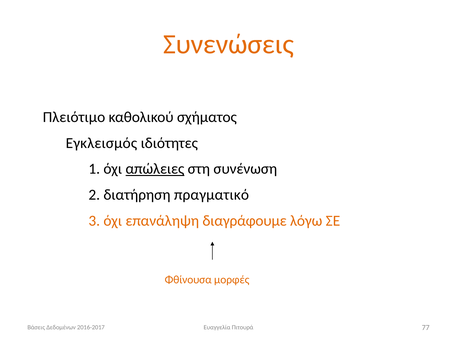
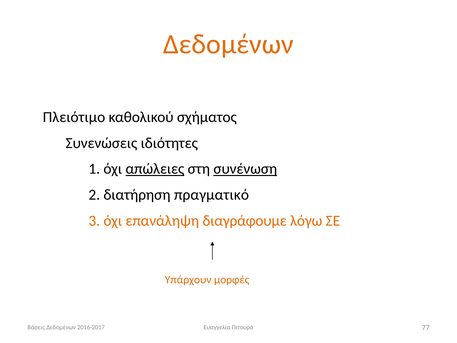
Συνενώσεις at (228, 44): Συνενώσεις -> Δεδομένων
Εγκλεισμός: Εγκλεισμός -> Συνενώσεις
συνένωση underline: none -> present
Φθίνουσα: Φθίνουσα -> Υπάρχουν
